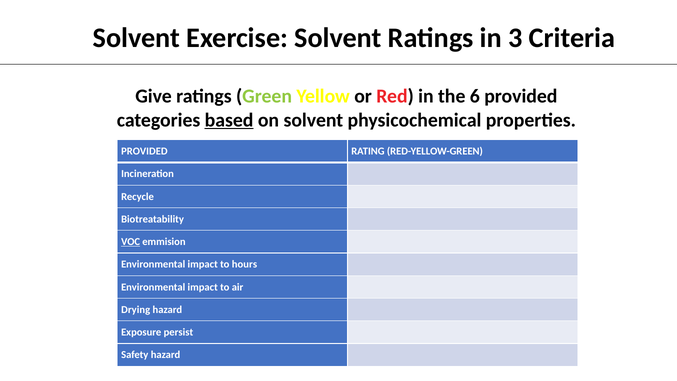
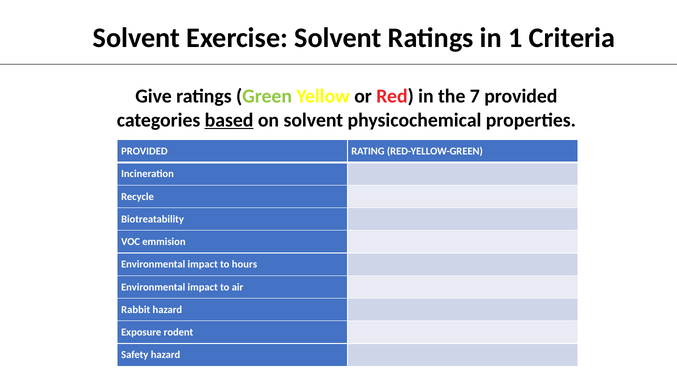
3: 3 -> 1
6: 6 -> 7
VOC underline: present -> none
Drying: Drying -> Rabbit
persist: persist -> rodent
